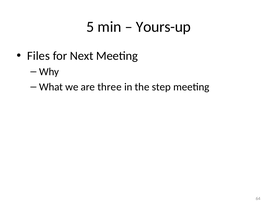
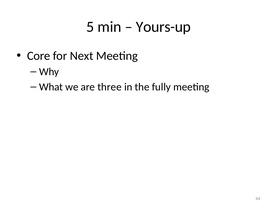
Files: Files -> Core
step: step -> fully
